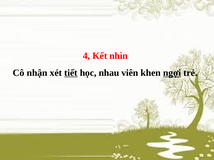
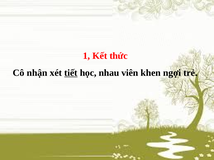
4: 4 -> 1
nhìn: nhìn -> thức
ngợi underline: present -> none
